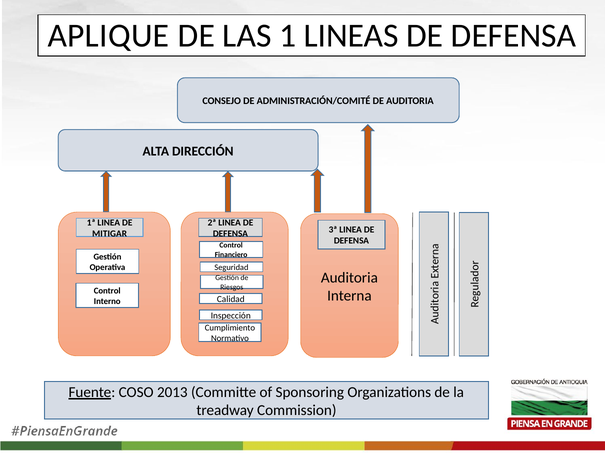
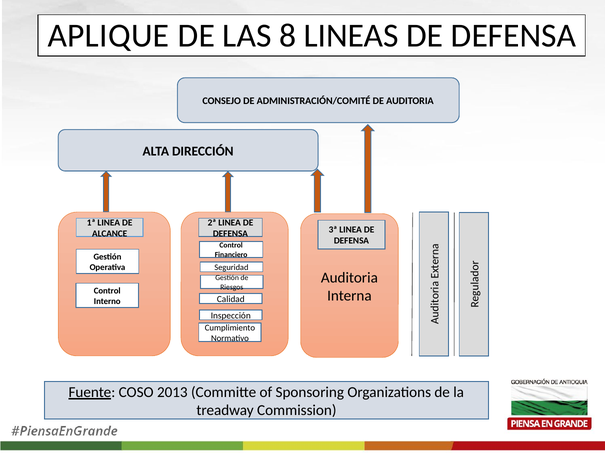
1: 1 -> 8
MITIGAR: MITIGAR -> ALCANCE
